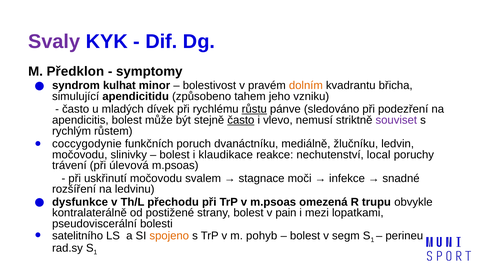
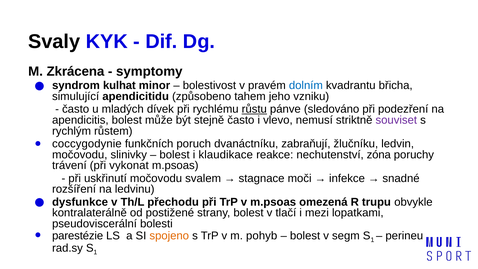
Svaly colour: purple -> black
Předklon: Předklon -> Zkrácena
dolním colour: orange -> blue
často at (241, 120) underline: present -> none
mediálně: mediálně -> zabraňují
local: local -> zóna
úlevová: úlevová -> vykonat
pain: pain -> tlačí
satelitního: satelitního -> parestézie
